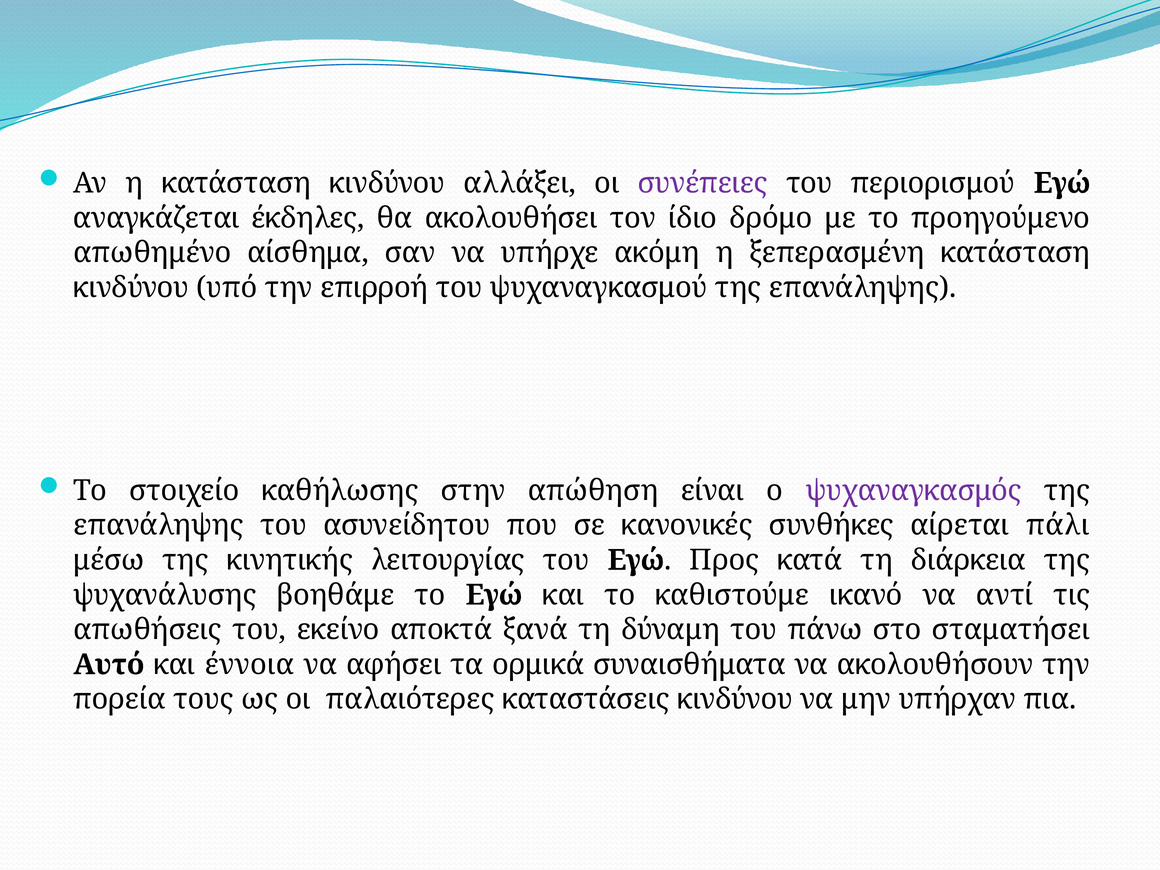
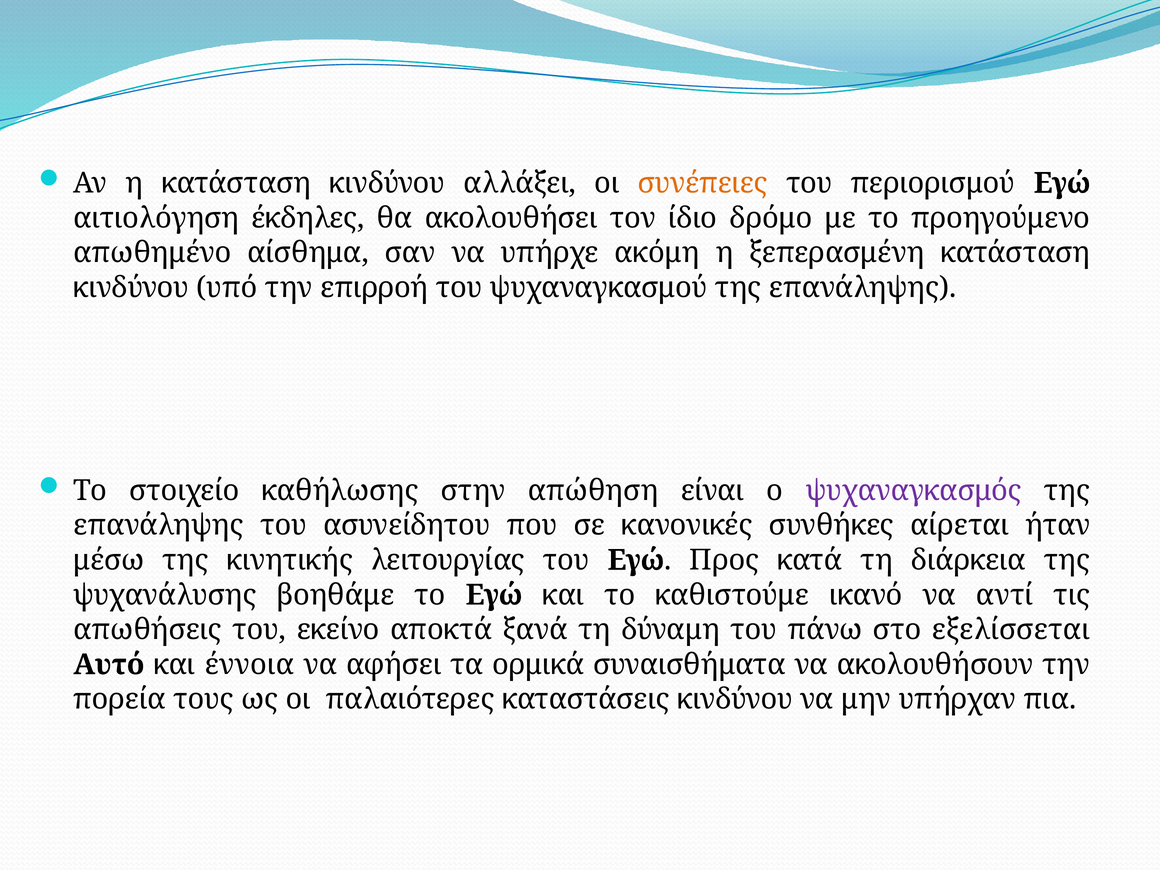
συνέπειες colour: purple -> orange
αναγκάζεται: αναγκάζεται -> αιτιολόγηση
πάλι: πάλι -> ήταν
σταματήσει: σταματήσει -> εξελίσσεται
